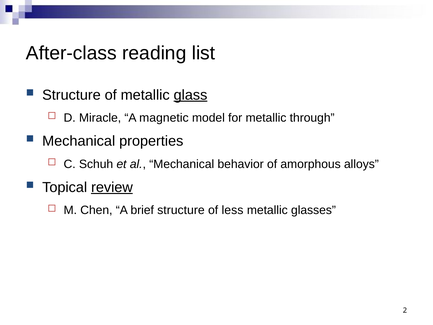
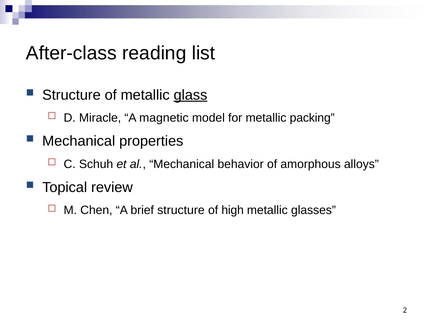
through: through -> packing
review underline: present -> none
less: less -> high
